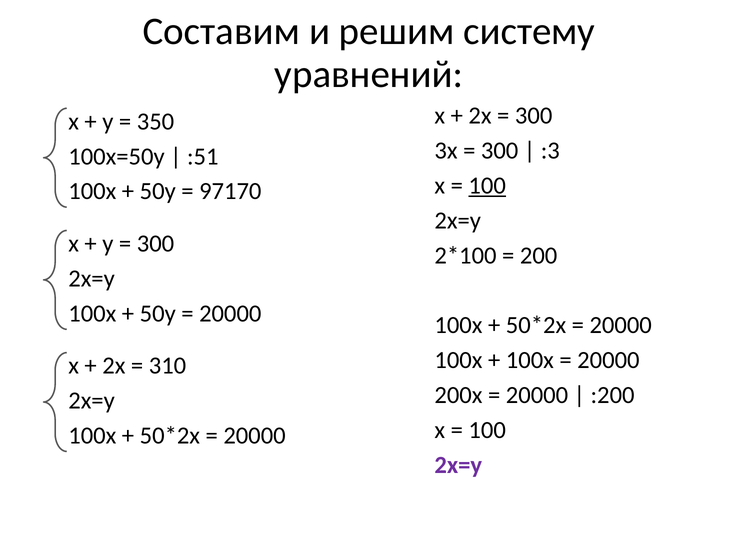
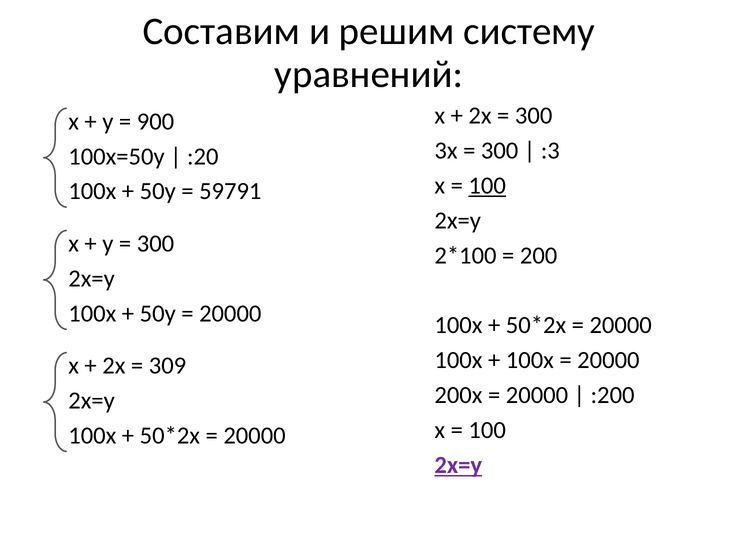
350: 350 -> 900
:51: :51 -> :20
97170: 97170 -> 59791
310: 310 -> 309
2х=у at (458, 465) underline: none -> present
